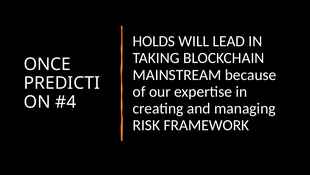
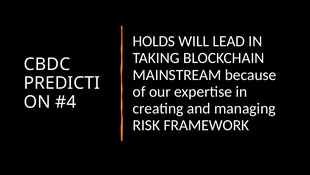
ONCE: ONCE -> CBDC
